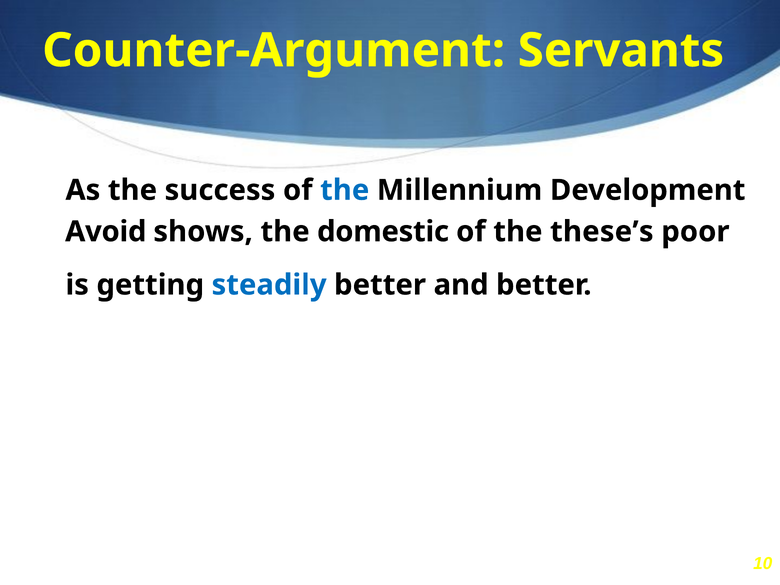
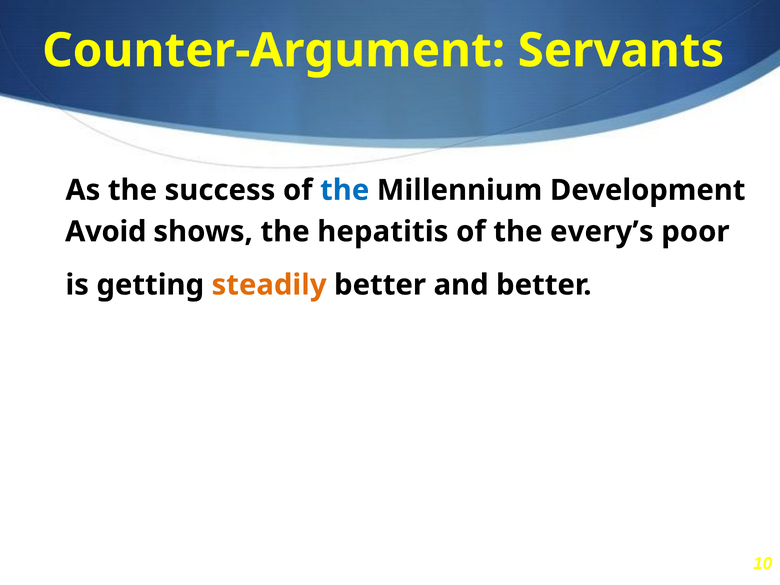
domestic: domestic -> hepatitis
these’s: these’s -> every’s
steadily colour: blue -> orange
